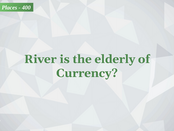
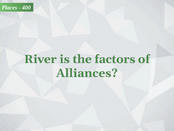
elderly: elderly -> factors
Currency: Currency -> Alliances
